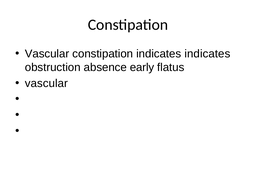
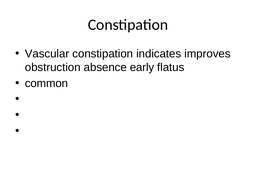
indicates indicates: indicates -> improves
vascular at (46, 83): vascular -> common
